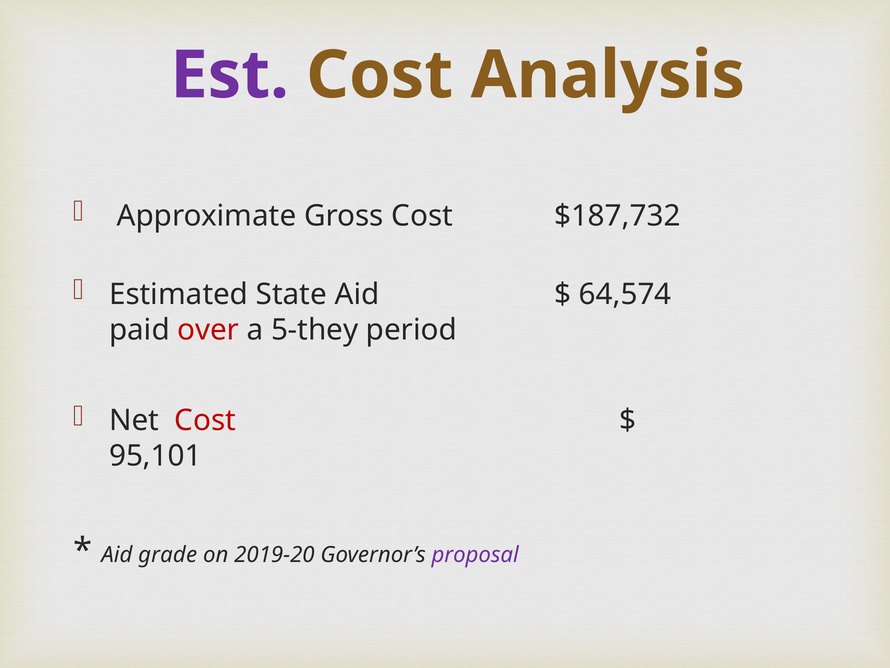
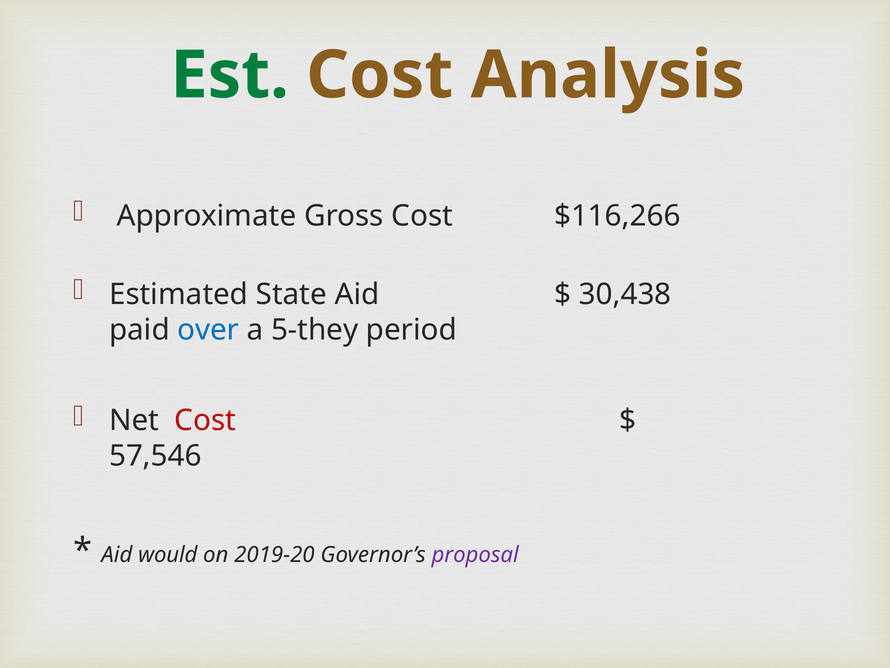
Est colour: purple -> green
$187,732: $187,732 -> $116,266
64,574: 64,574 -> 30,438
over colour: red -> blue
95,101: 95,101 -> 57,546
grade: grade -> would
